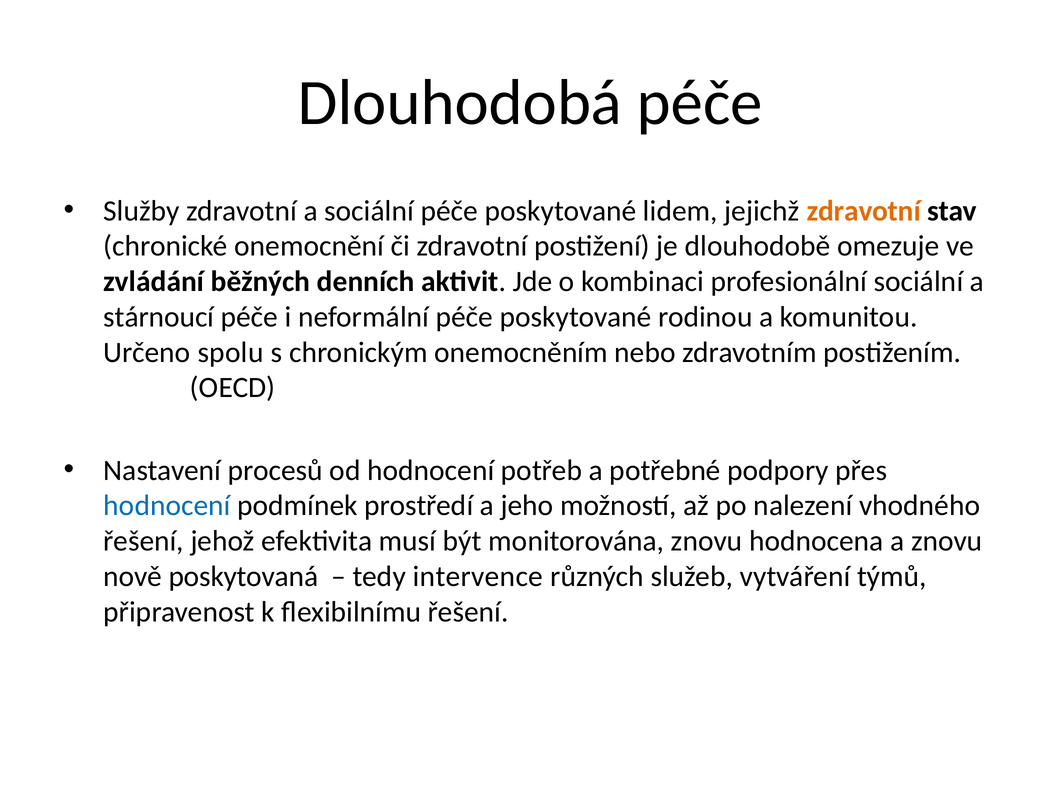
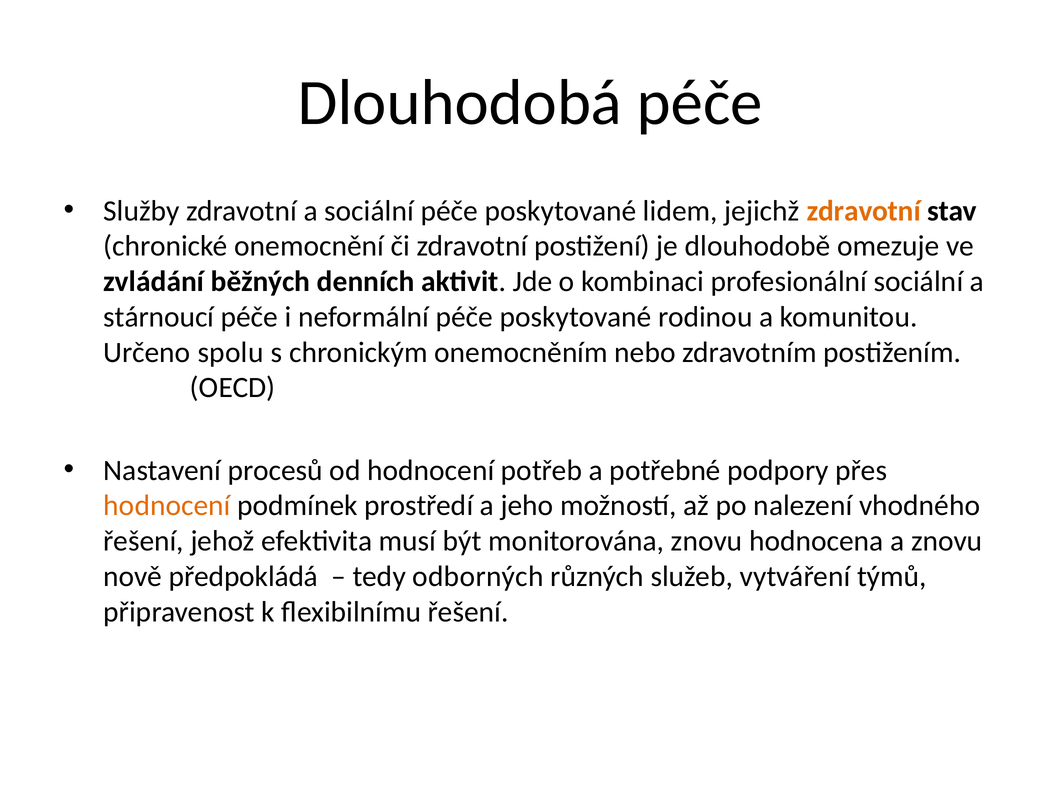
hodnocení at (167, 506) colour: blue -> orange
poskytovaná: poskytovaná -> předpokládá
intervence: intervence -> odborných
